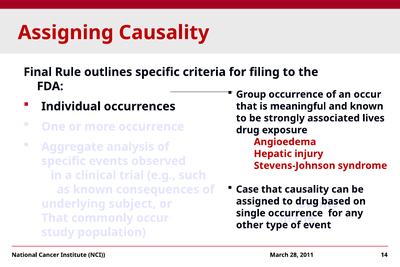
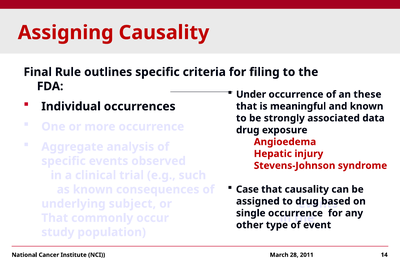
Group: Group -> Under
an occur: occur -> these
lives: lives -> data
